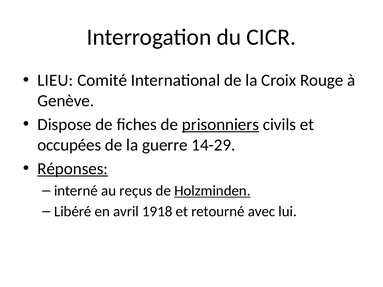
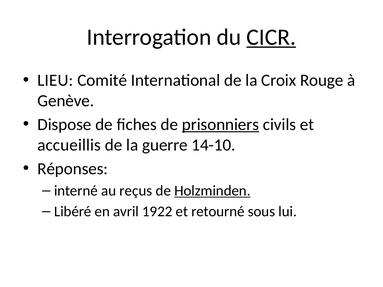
CICR underline: none -> present
occupées: occupées -> accueillis
14-29: 14-29 -> 14-10
Réponses underline: present -> none
1918: 1918 -> 1922
avec: avec -> sous
